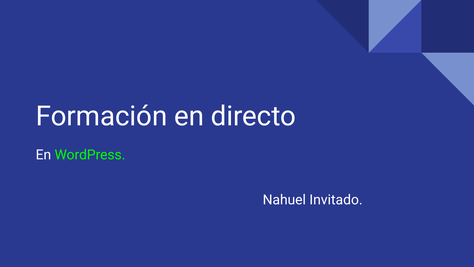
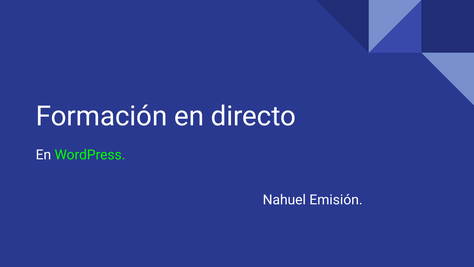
Invitado: Invitado -> Emisión
